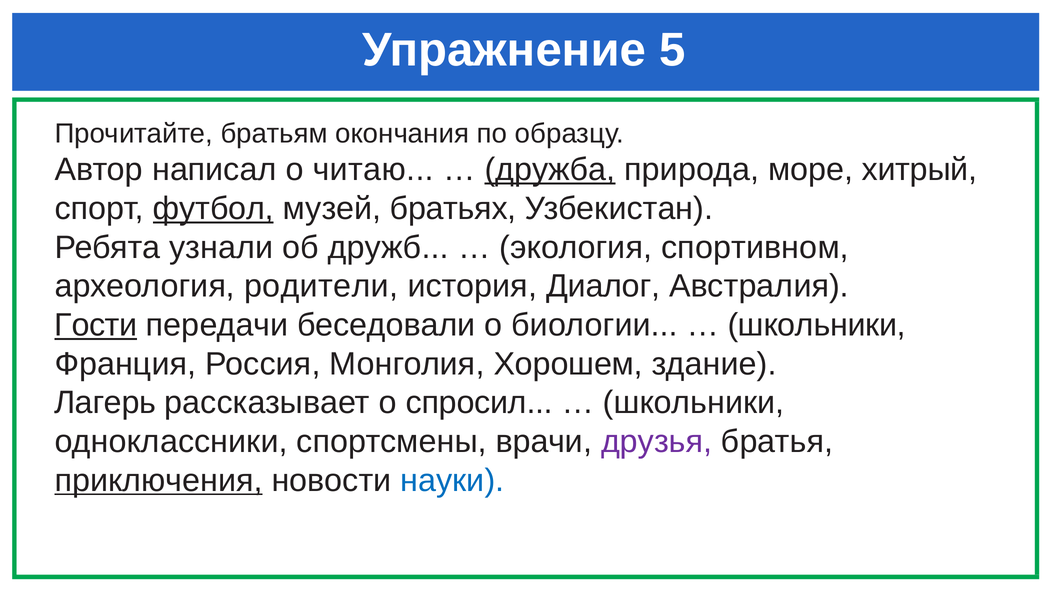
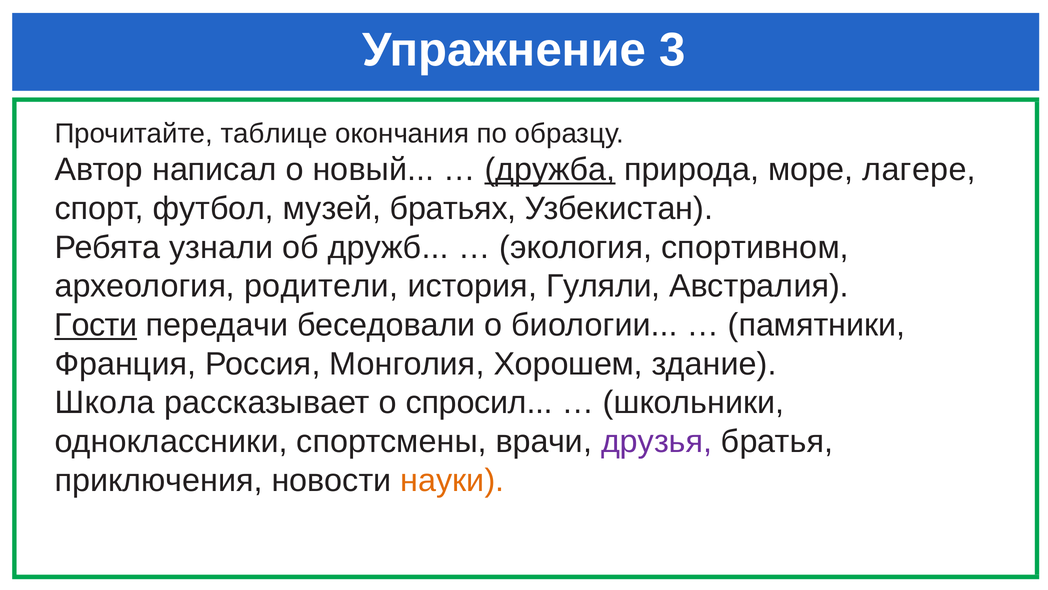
5: 5 -> 3
братьям: братьям -> таблице
читаю: читаю -> новый
хитрый: хитрый -> лагере
футбол underline: present -> none
Диалог: Диалог -> Гуляли
школьники at (817, 325): школьники -> памятники
Лагерь: Лагерь -> Школа
приключения underline: present -> none
науки colour: blue -> orange
